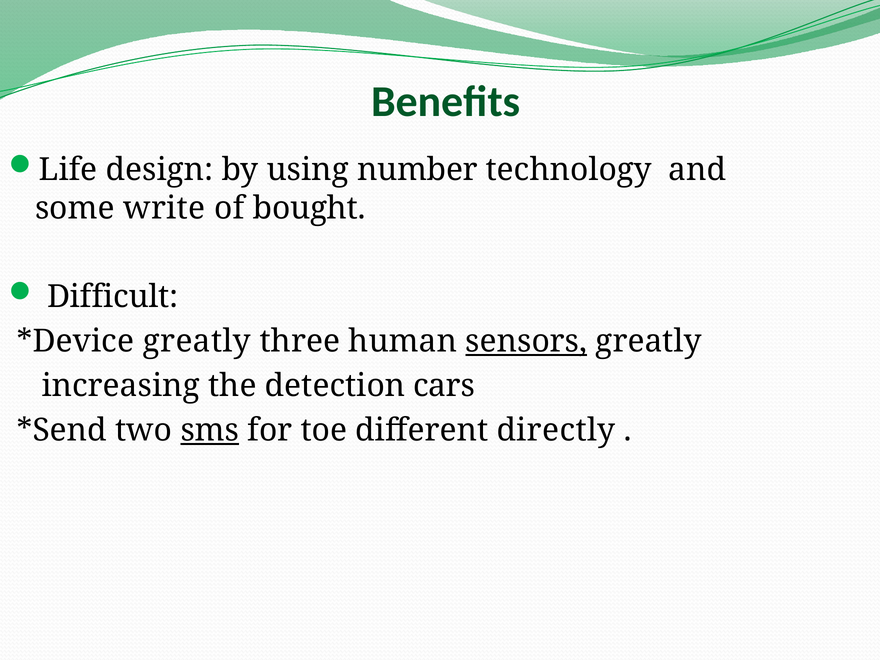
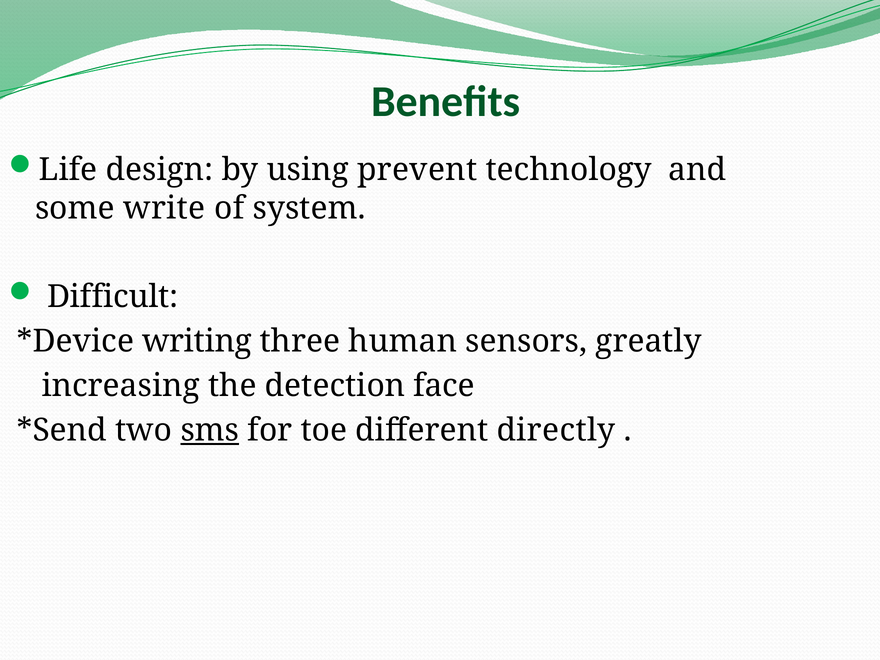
number: number -> prevent
bought: bought -> system
greatly at (197, 341): greatly -> writing
sensors underline: present -> none
cars: cars -> face
